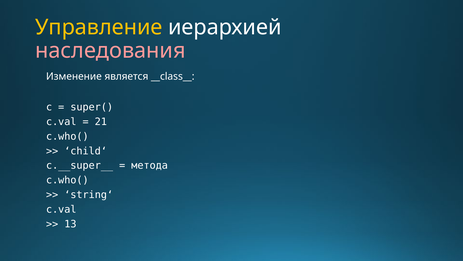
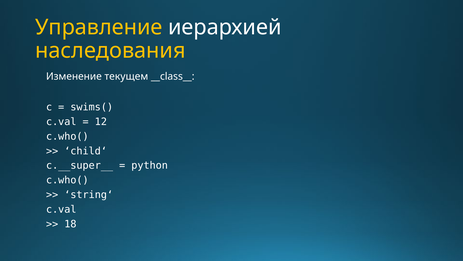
наследования colour: pink -> yellow
является: является -> текущем
super(: super( -> swims(
21: 21 -> 12
метода: метода -> python
13: 13 -> 18
